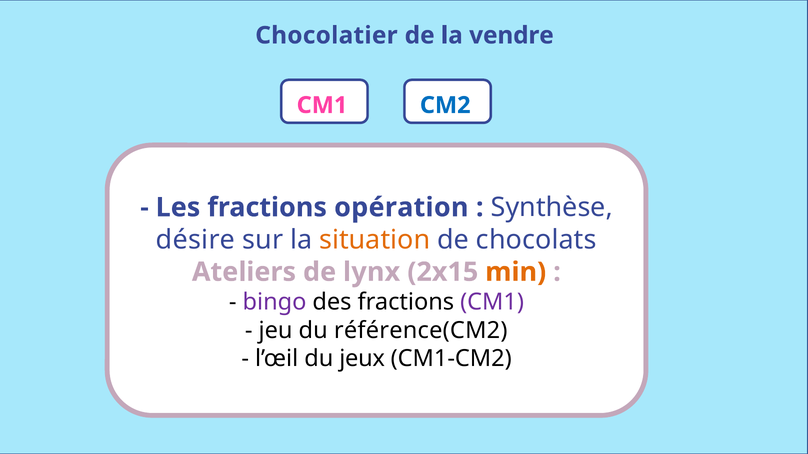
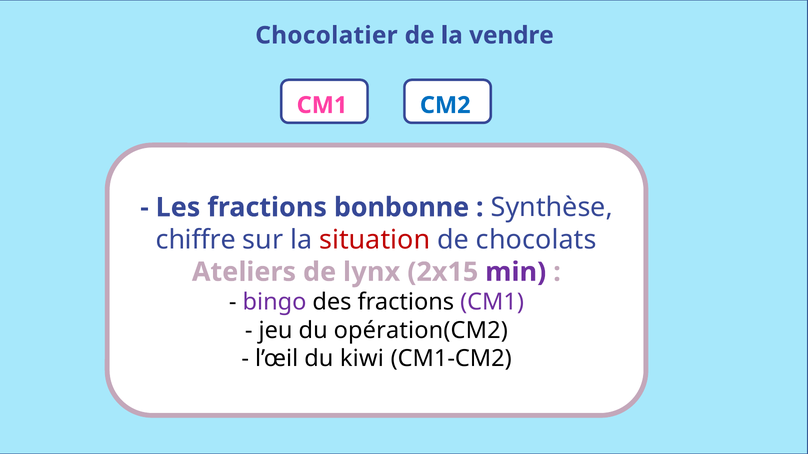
opération: opération -> bonbonne
désire: désire -> chiffre
situation colour: orange -> red
min colour: orange -> purple
référence(CM2: référence(CM2 -> opération(CM2
jeux: jeux -> kiwi
